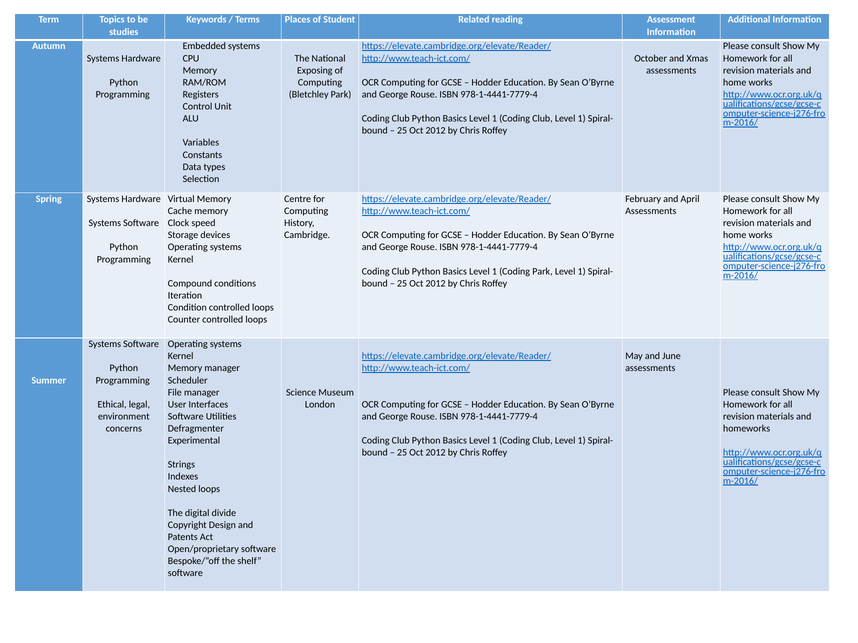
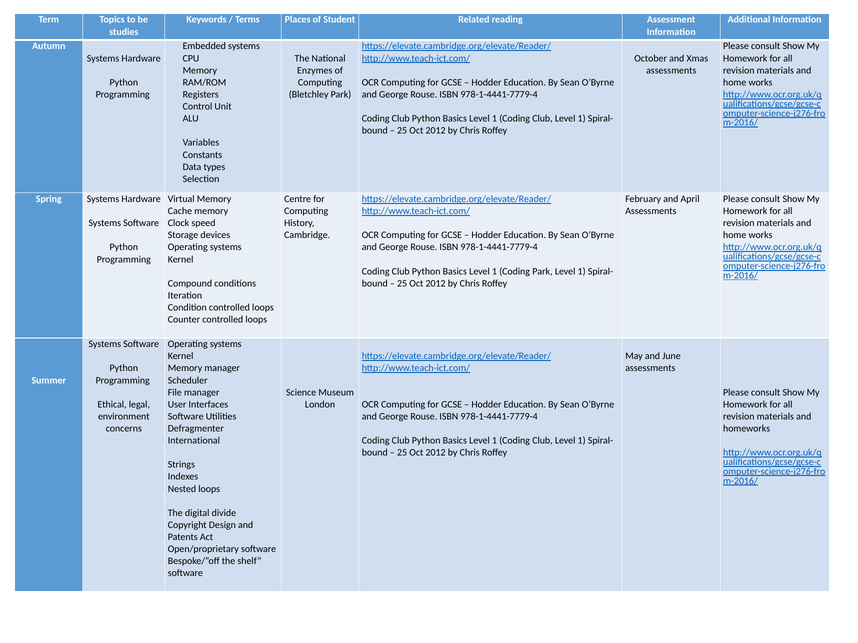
Exposing: Exposing -> Enzymes
Experimental: Experimental -> International
